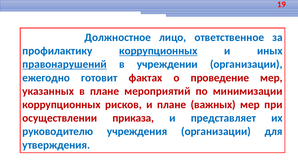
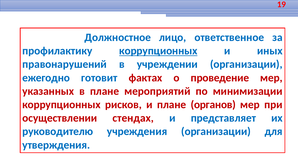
правонарушений underline: present -> none
важных: важных -> органов
приказа: приказа -> стендах
